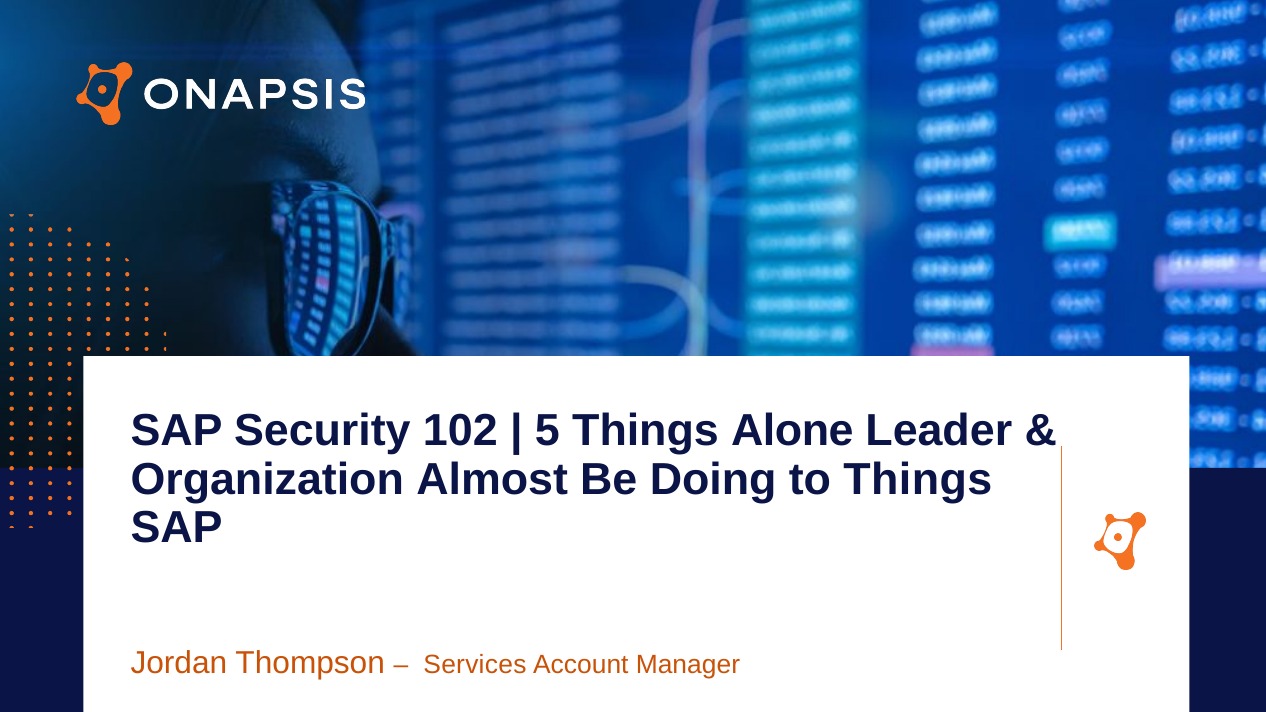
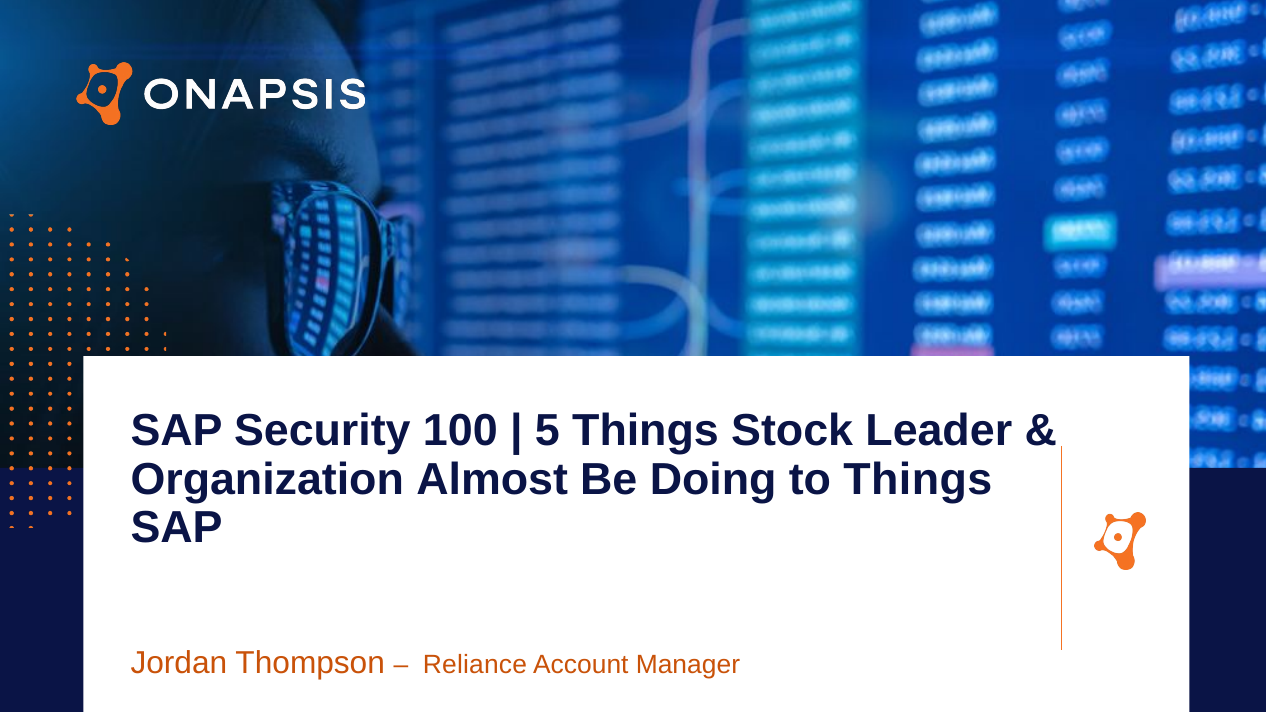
102: 102 -> 100
Alone: Alone -> Stock
Services: Services -> Reliance
